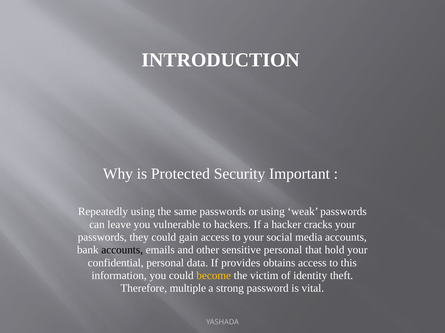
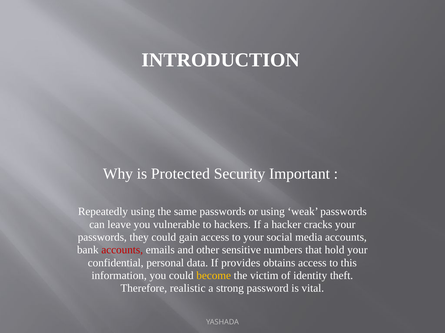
accounts at (122, 251) colour: black -> red
sensitive personal: personal -> numbers
multiple: multiple -> realistic
